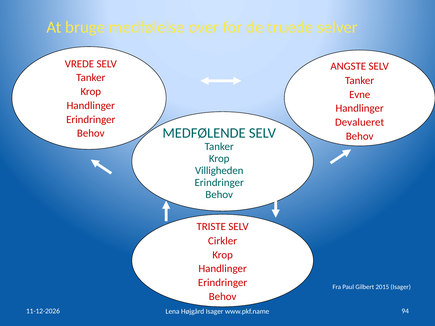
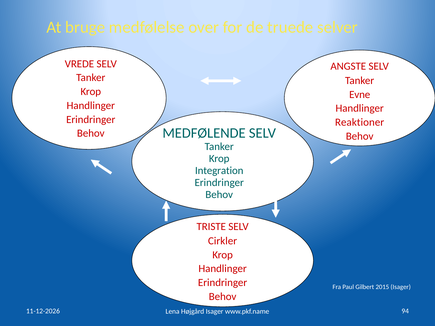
Devalueret: Devalueret -> Reaktioner
Villigheden: Villigheden -> Integration
